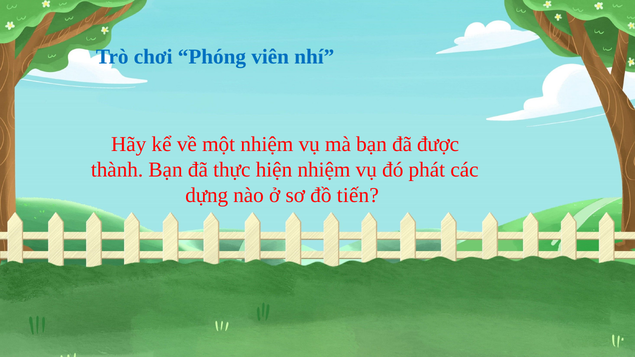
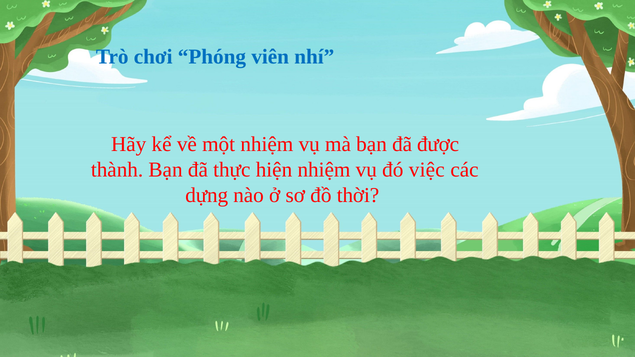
phát: phát -> việc
tiến: tiến -> thời
